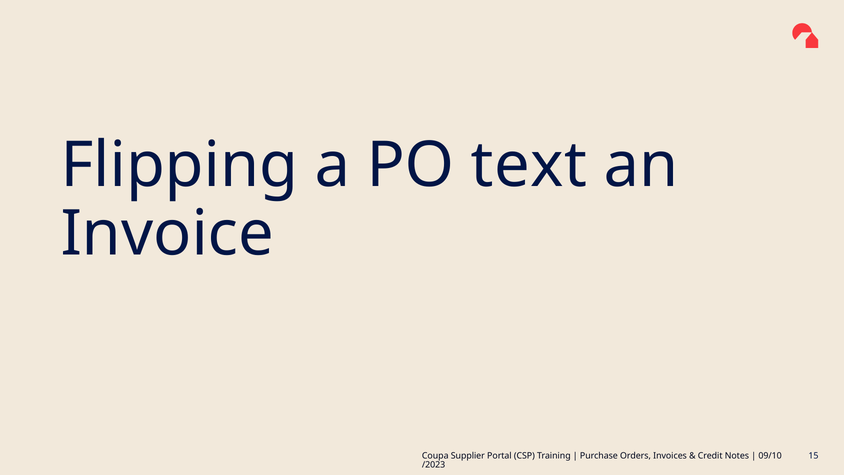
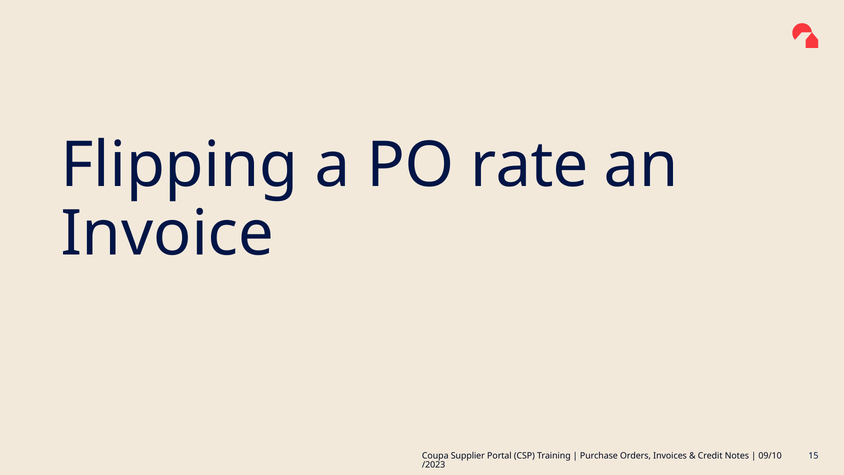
text: text -> rate
